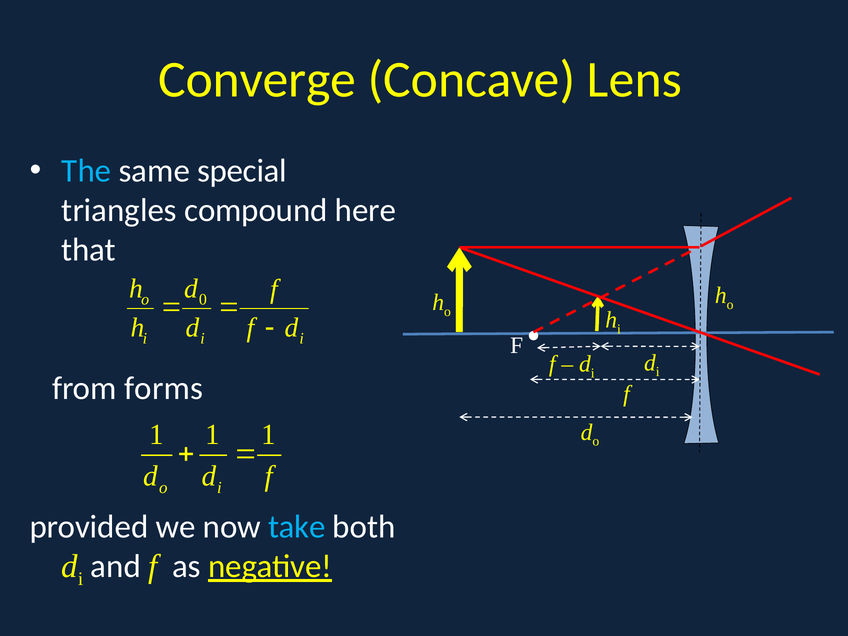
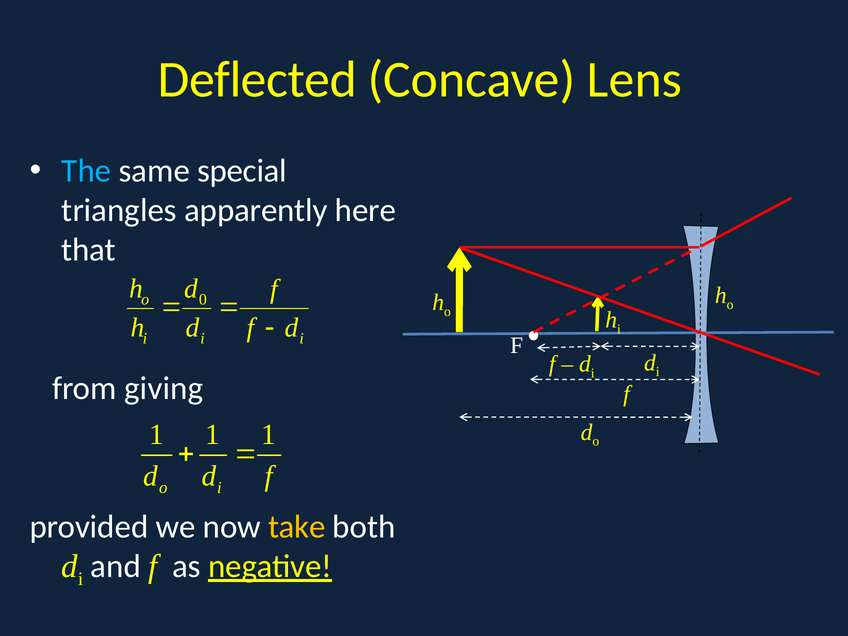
Converge: Converge -> Deflected
compound: compound -> apparently
forms: forms -> giving
take colour: light blue -> yellow
